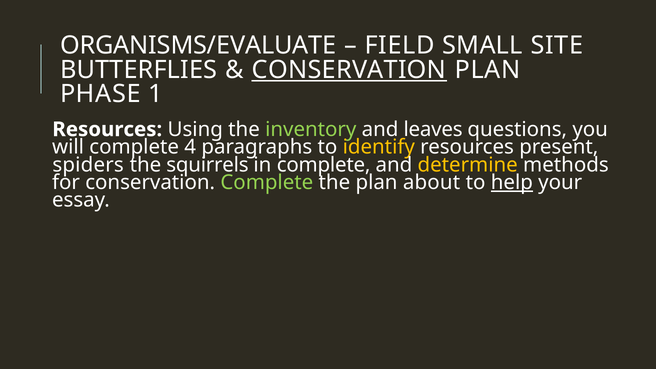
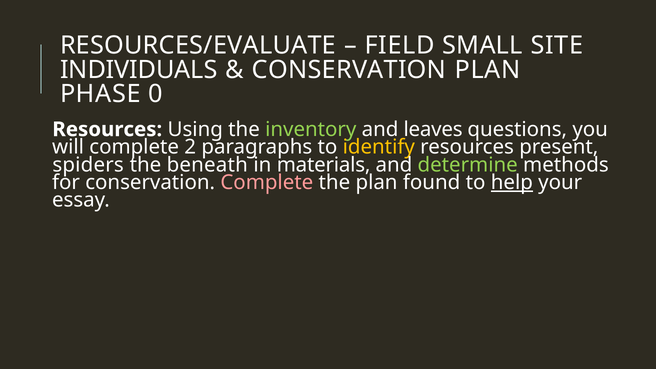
ORGANISMS/EVALUATE: ORGANISMS/EVALUATE -> RESOURCES/EVALUATE
BUTTERFLIES: BUTTERFLIES -> INDIVIDUALS
CONSERVATION at (349, 70) underline: present -> none
1: 1 -> 0
4: 4 -> 2
squirrels: squirrels -> beneath
in complete: complete -> materials
determine colour: yellow -> light green
Complete at (267, 183) colour: light green -> pink
about: about -> found
